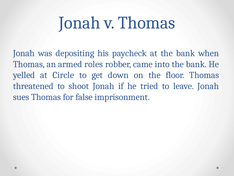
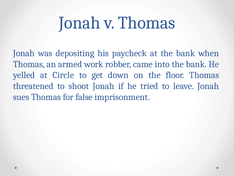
roles: roles -> work
